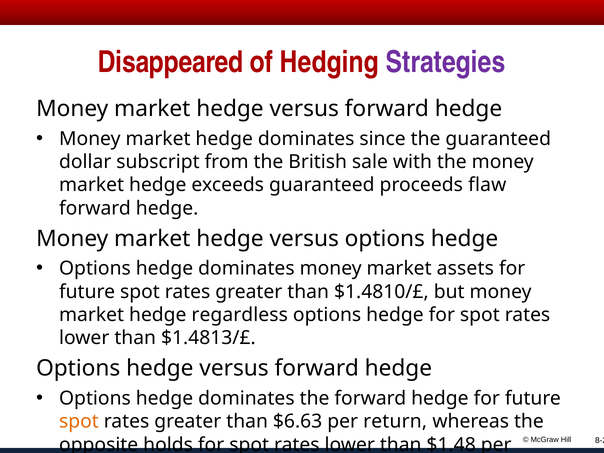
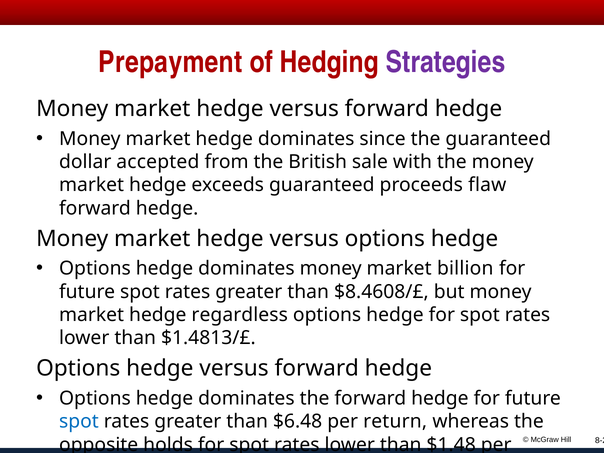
Disappeared: Disappeared -> Prepayment
subscript: subscript -> accepted
assets: assets -> billion
$1.4810/£: $1.4810/£ -> $8.4608/£
spot at (79, 422) colour: orange -> blue
$6.63: $6.63 -> $6.48
